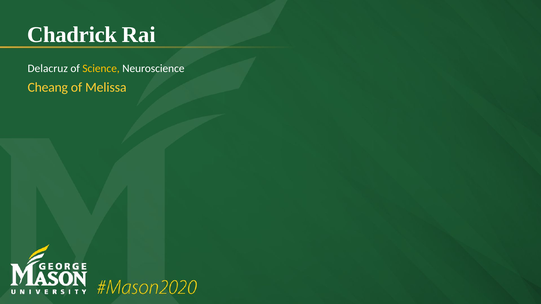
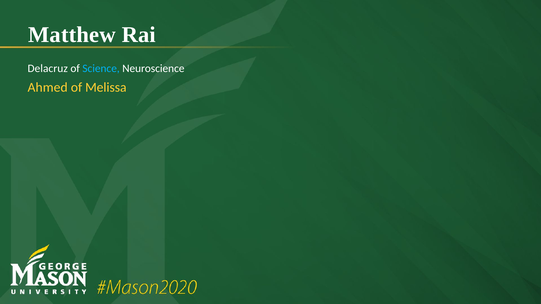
Chadrick: Chadrick -> Matthew
Science colour: yellow -> light blue
Cheang: Cheang -> Ahmed
